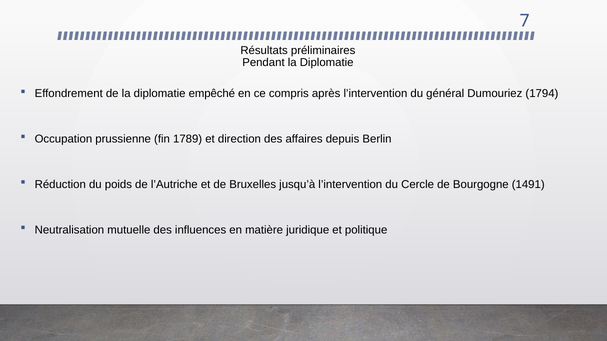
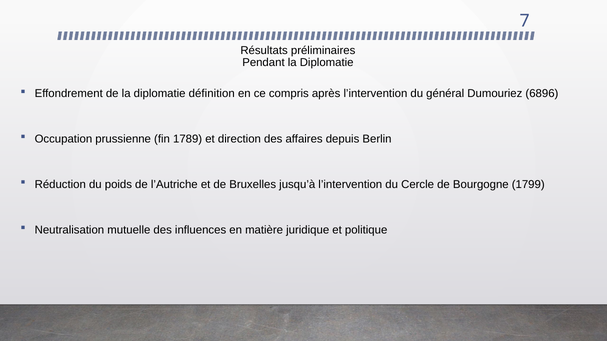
empêché: empêché -> définition
1794: 1794 -> 6896
1491: 1491 -> 1799
